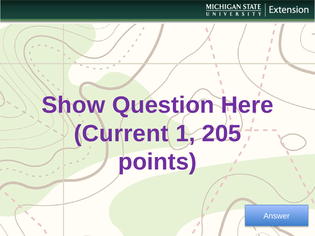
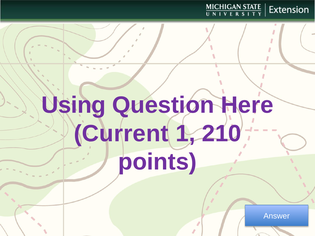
Show: Show -> Using
205: 205 -> 210
